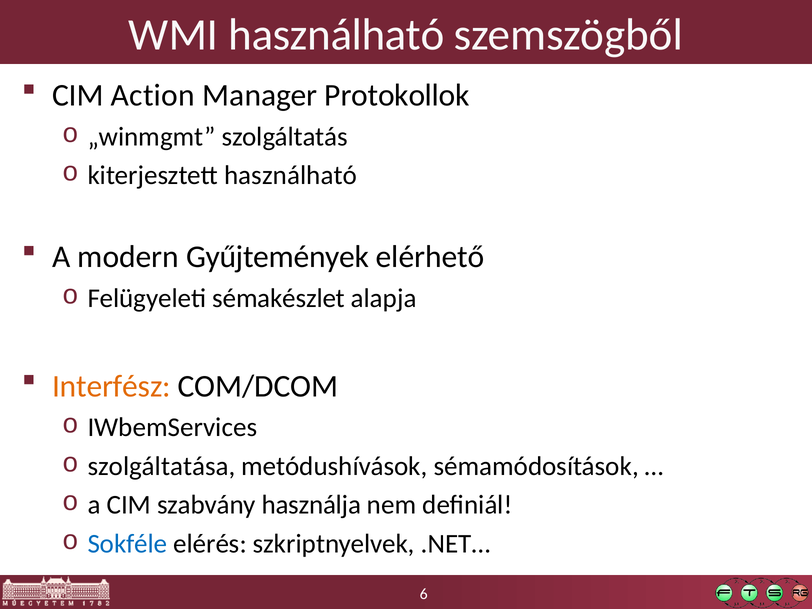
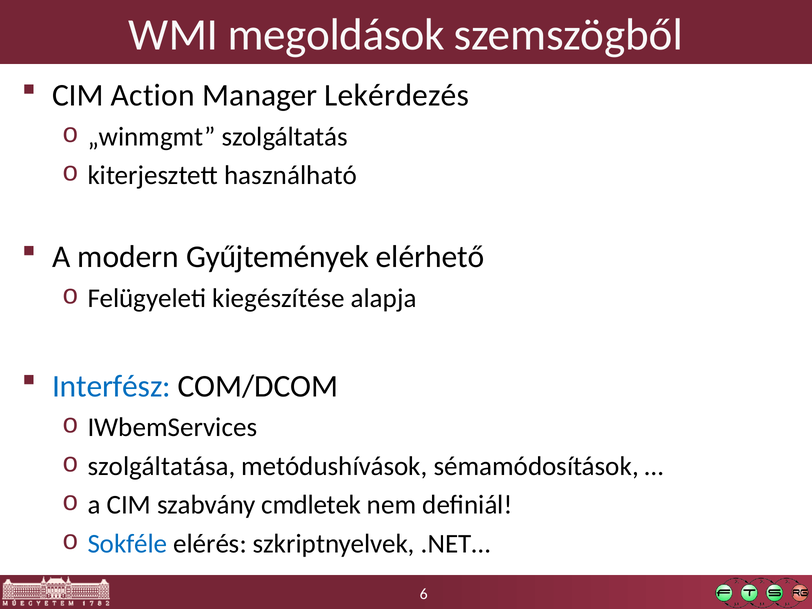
WMI használható: használható -> megoldások
Protokollok: Protokollok -> Lekérdezés
sémakészlet: sémakészlet -> kiegészítése
Interfész colour: orange -> blue
használja: használja -> cmdletek
